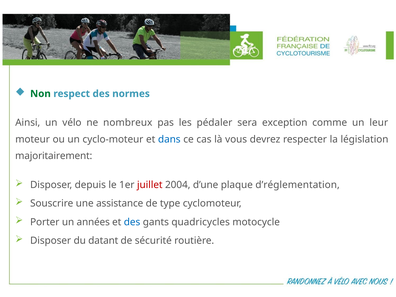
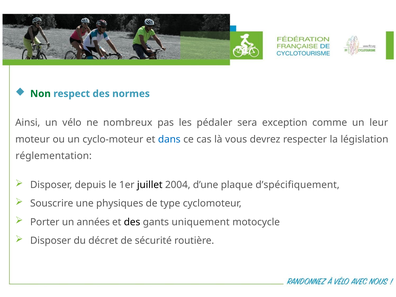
majoritairement: majoritairement -> réglementation
juillet colour: red -> black
d’réglementation: d’réglementation -> d’spécifiquement
assistance: assistance -> physiques
des at (132, 222) colour: blue -> black
quadricycles: quadricycles -> uniquement
datant: datant -> décret
